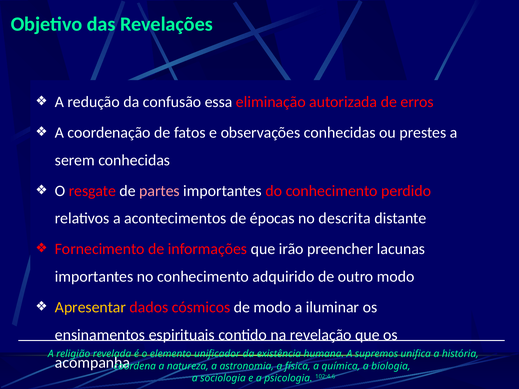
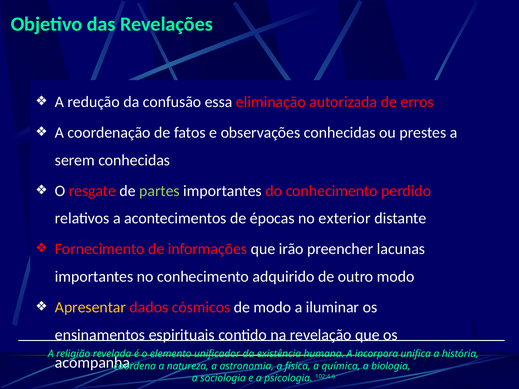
partes colour: pink -> light green
descrita: descrita -> exterior
supremos: supremos -> incorpora
